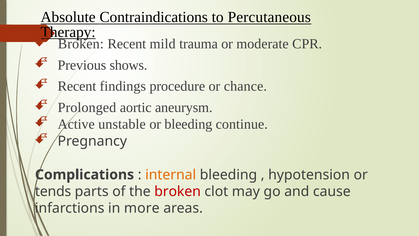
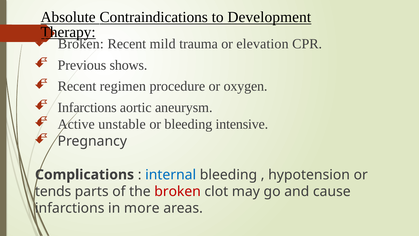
Percutaneous: Percutaneous -> Development
moderate: moderate -> elevation
findings: findings -> regimen
chance: chance -> oxygen
Prolonged at (87, 107): Prolonged -> Infarctions
continue: continue -> intensive
internal colour: orange -> blue
